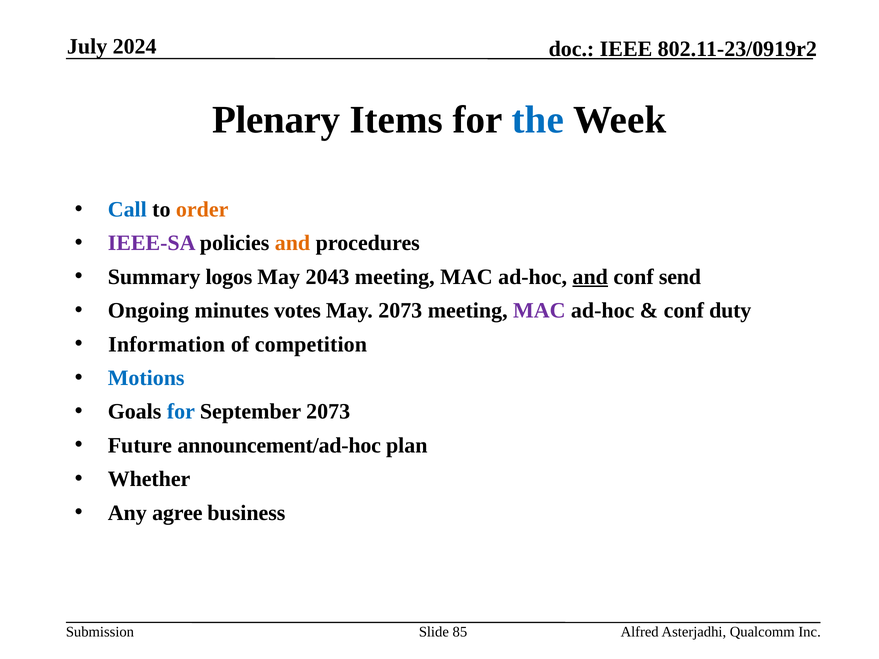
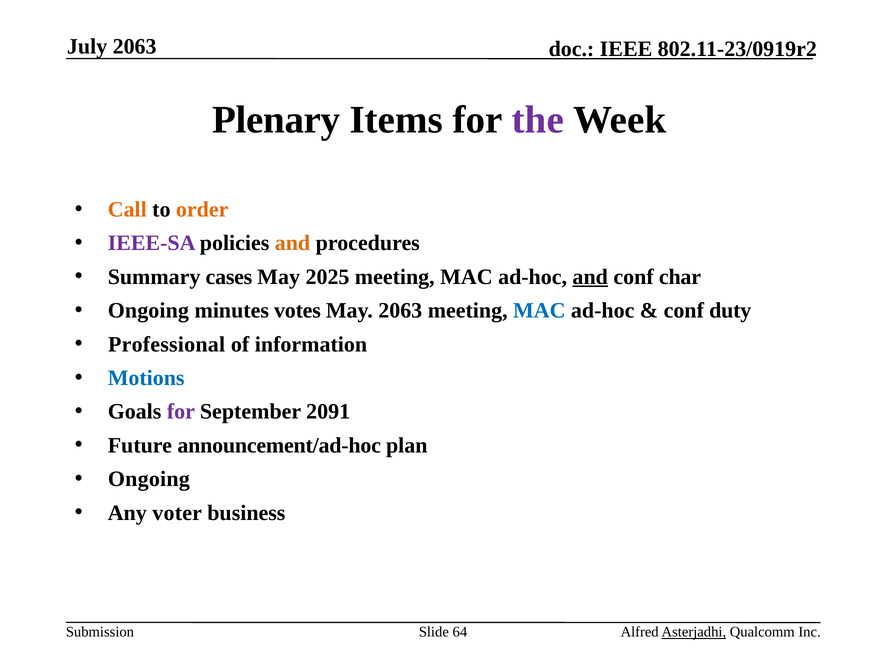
July 2024: 2024 -> 2063
the colour: blue -> purple
Call colour: blue -> orange
logos: logos -> cases
2043: 2043 -> 2025
send: send -> char
May 2073: 2073 -> 2063
MAC at (539, 311) colour: purple -> blue
Information: Information -> Professional
competition: competition -> information
for at (181, 412) colour: blue -> purple
September 2073: 2073 -> 2091
Whether at (149, 479): Whether -> Ongoing
agree: agree -> voter
85: 85 -> 64
Asterjadhi underline: none -> present
